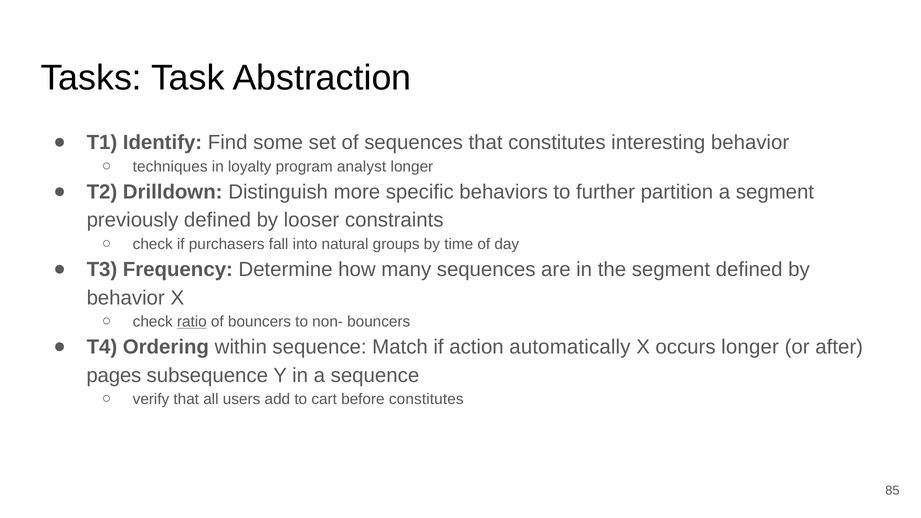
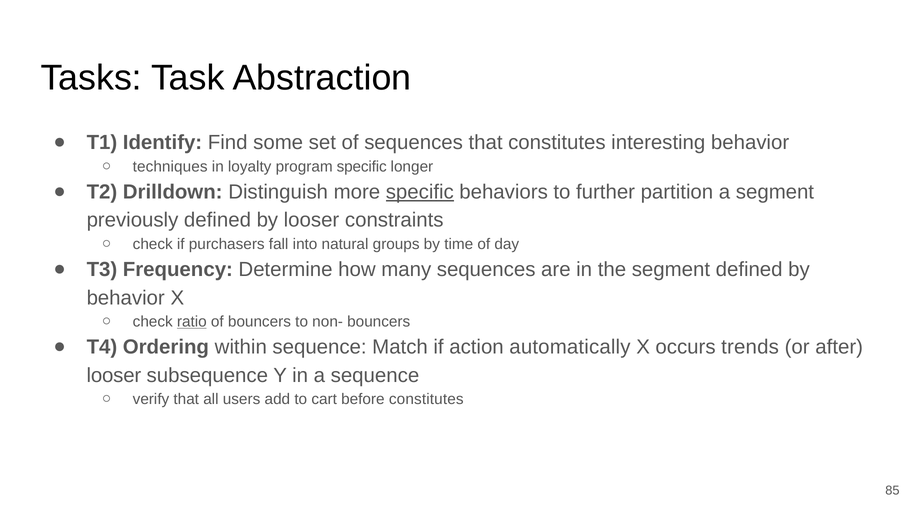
program analyst: analyst -> specific
specific at (420, 192) underline: none -> present
occurs longer: longer -> trends
pages at (114, 375): pages -> looser
